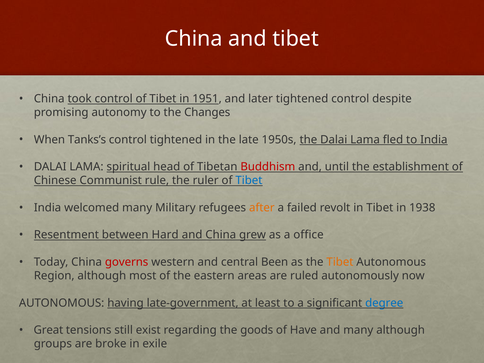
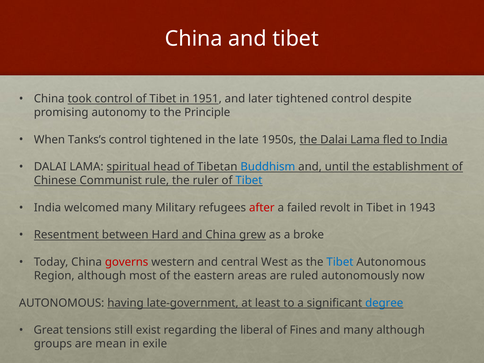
Changes: Changes -> Principle
Buddhism colour: red -> blue
after colour: orange -> red
1938: 1938 -> 1943
office: office -> broke
Been: Been -> West
Tibet at (340, 262) colour: orange -> blue
goods: goods -> liberal
Have: Have -> Fines
broke: broke -> mean
